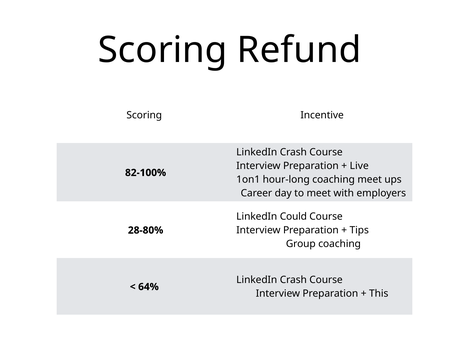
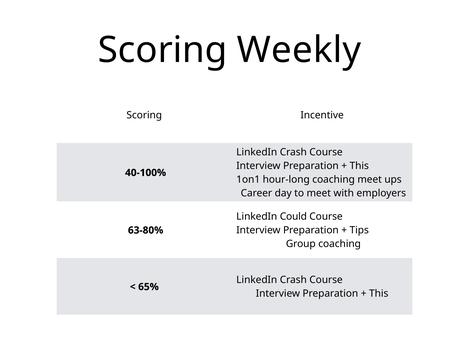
Refund: Refund -> Weekly
Live at (359, 166): Live -> This
82-100%: 82-100% -> 40-100%
28-80%: 28-80% -> 63-80%
64%: 64% -> 65%
